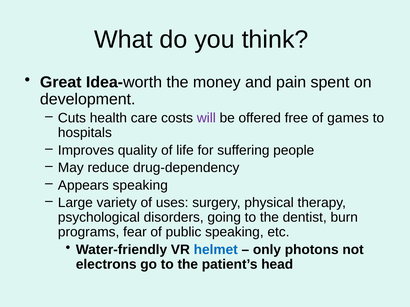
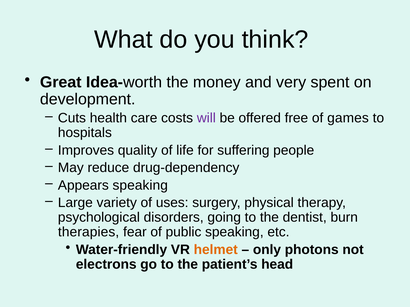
pain: pain -> very
programs: programs -> therapies
helmet colour: blue -> orange
